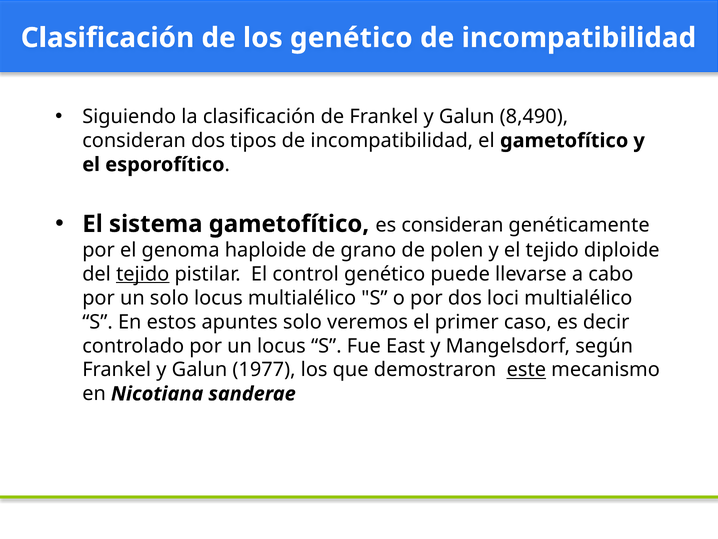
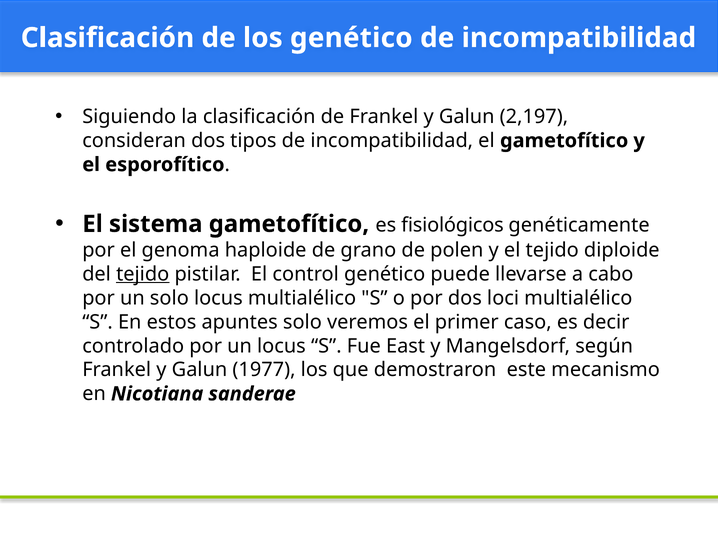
8,490: 8,490 -> 2,197
es consideran: consideran -> fisiológicos
este underline: present -> none
